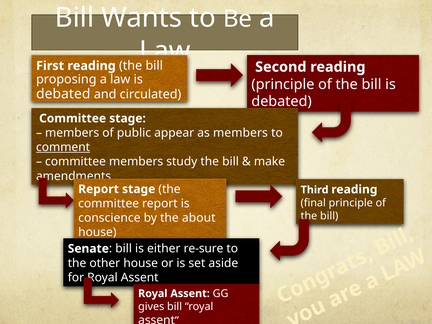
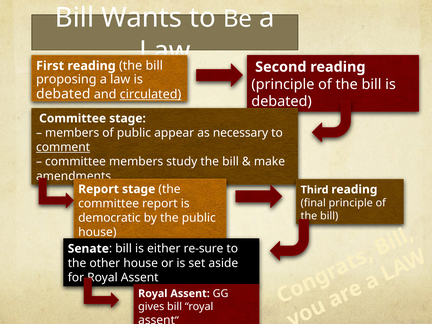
circulated underline: none -> present
as members: members -> necessary
conscience: conscience -> democratic
the about: about -> public
